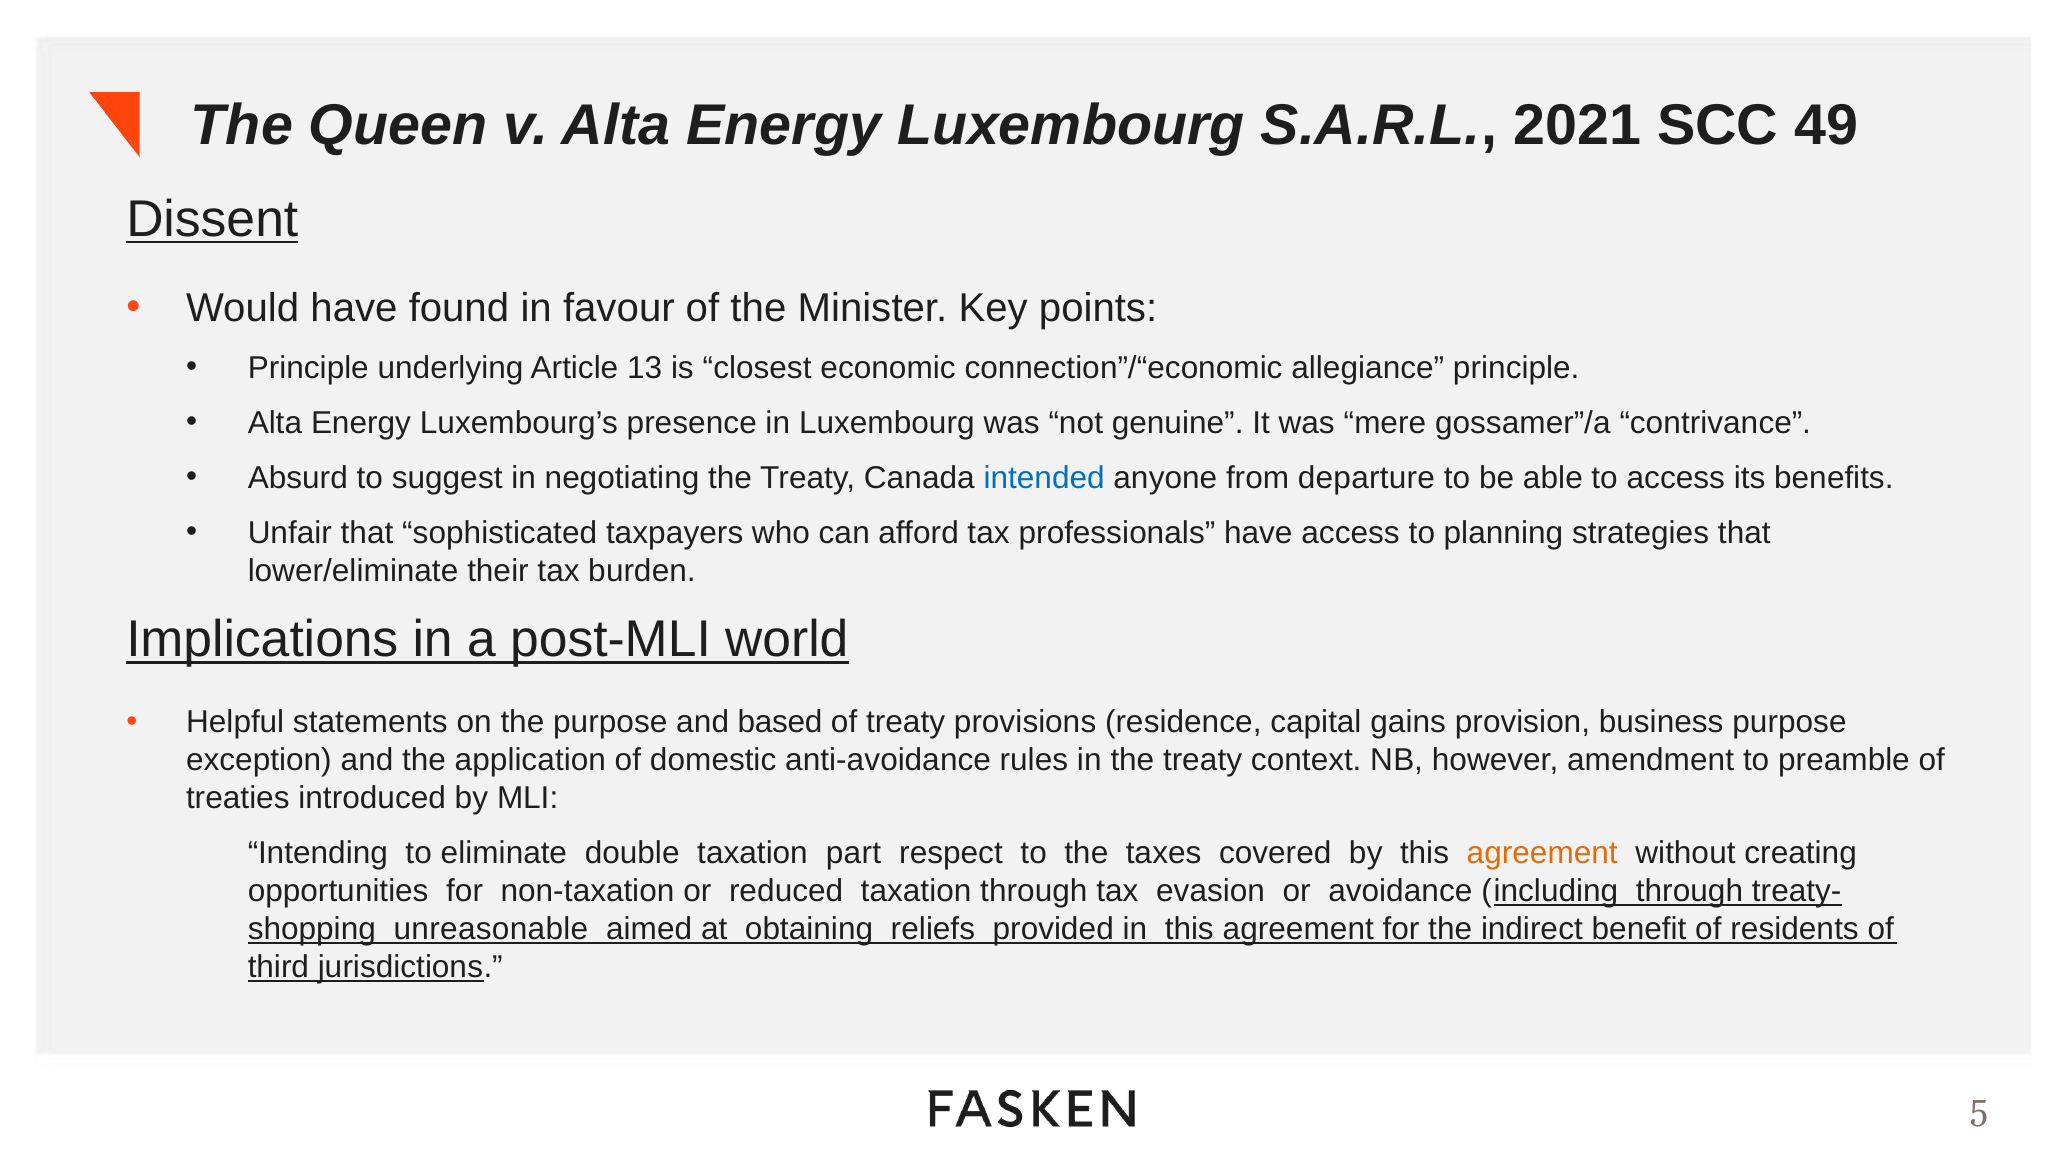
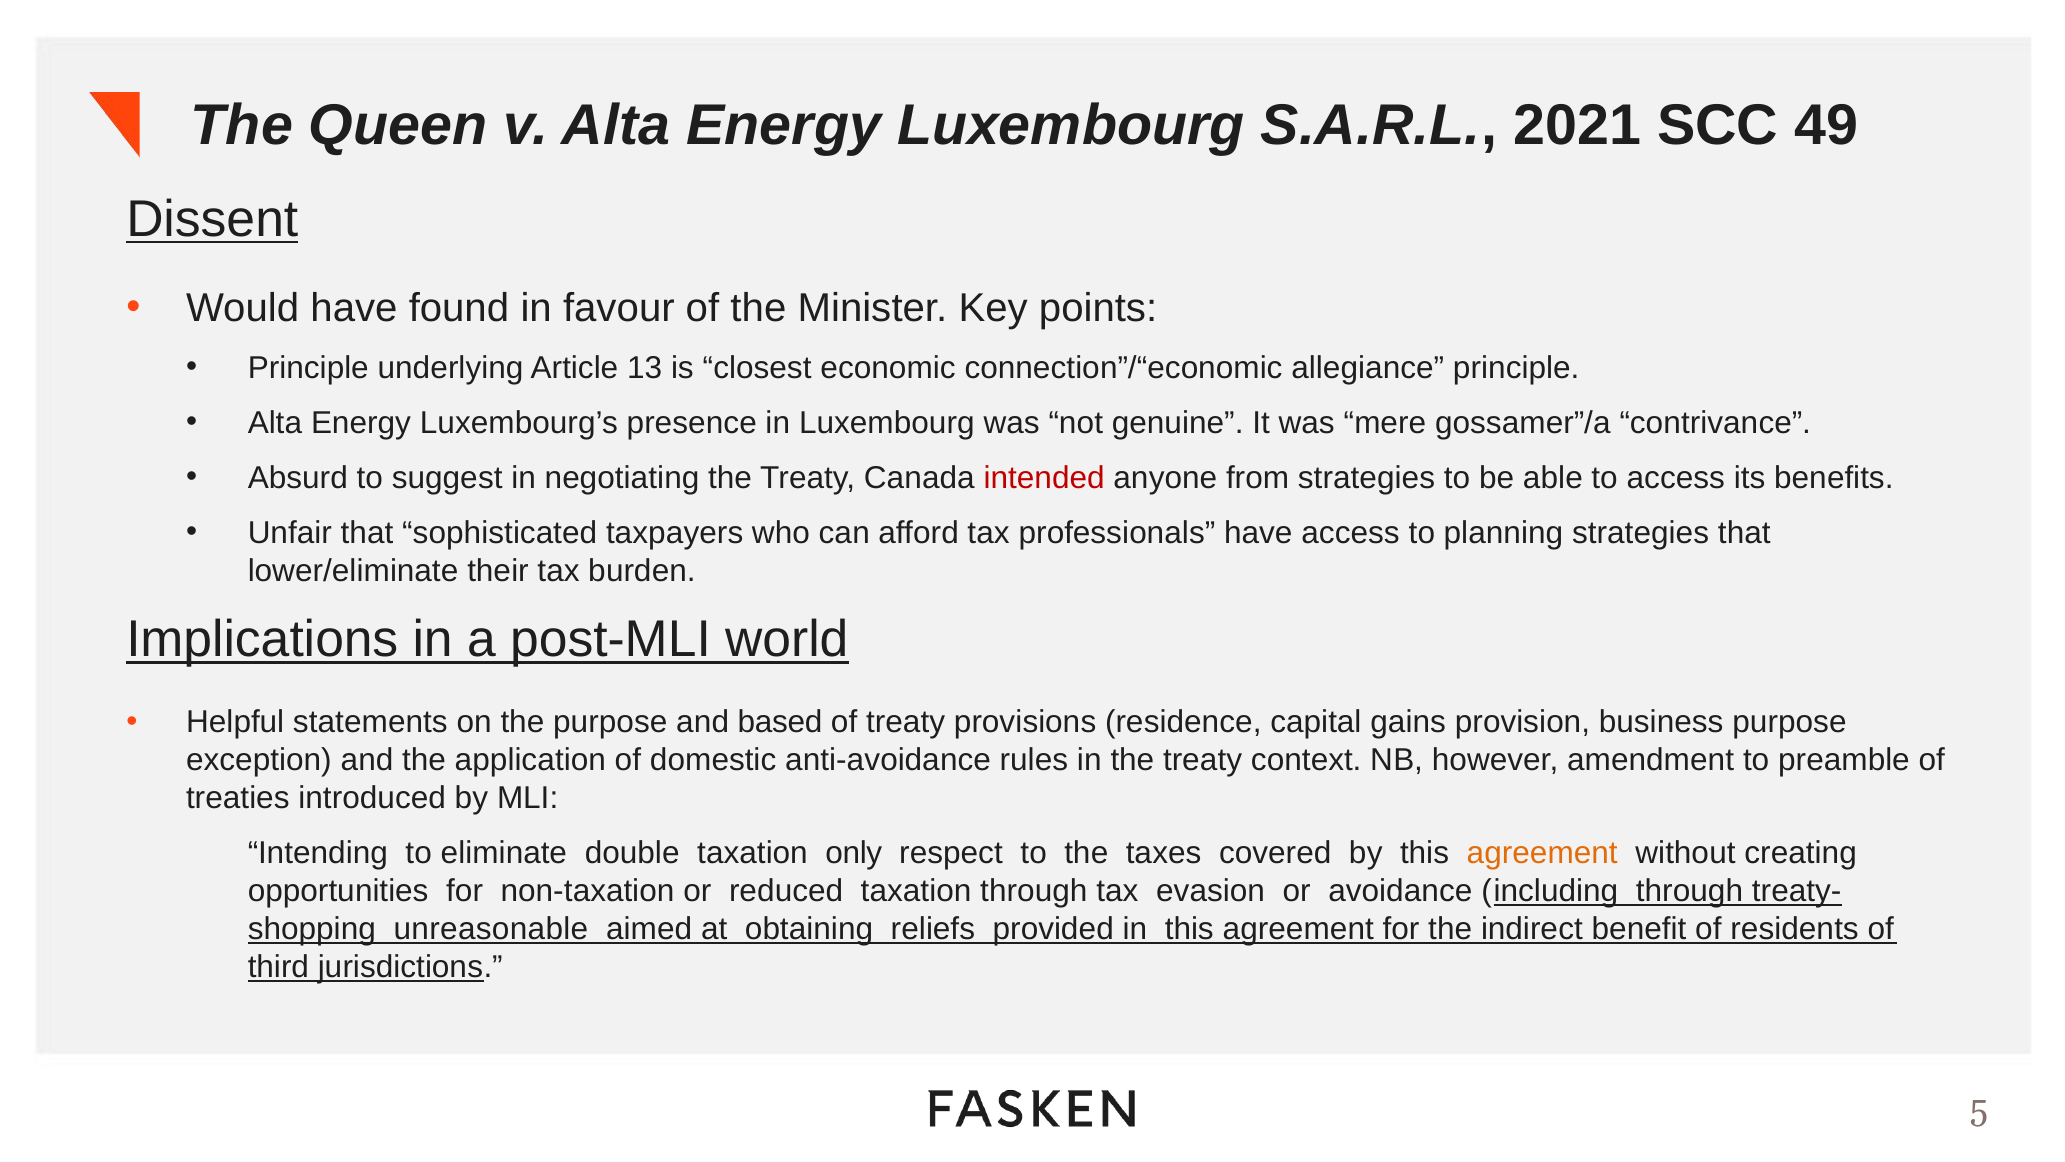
intended colour: blue -> red
from departure: departure -> strategies
part: part -> only
